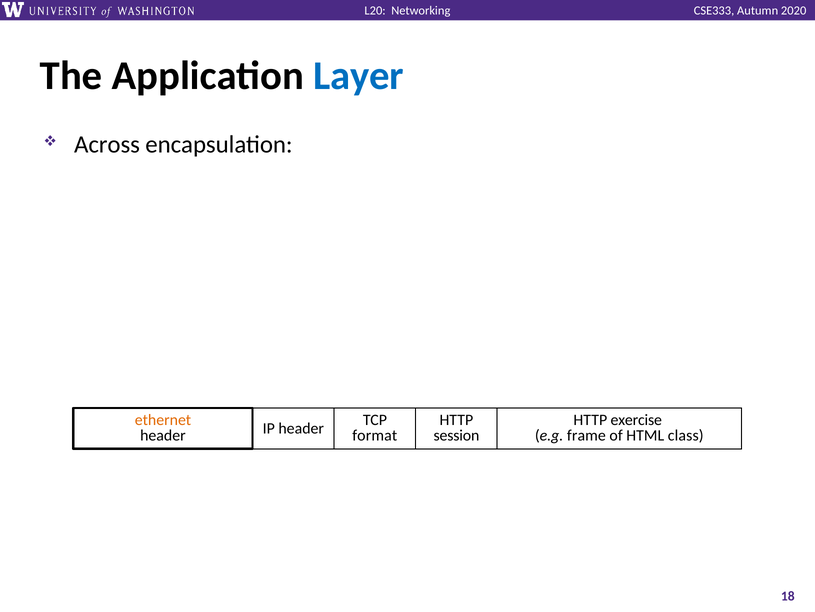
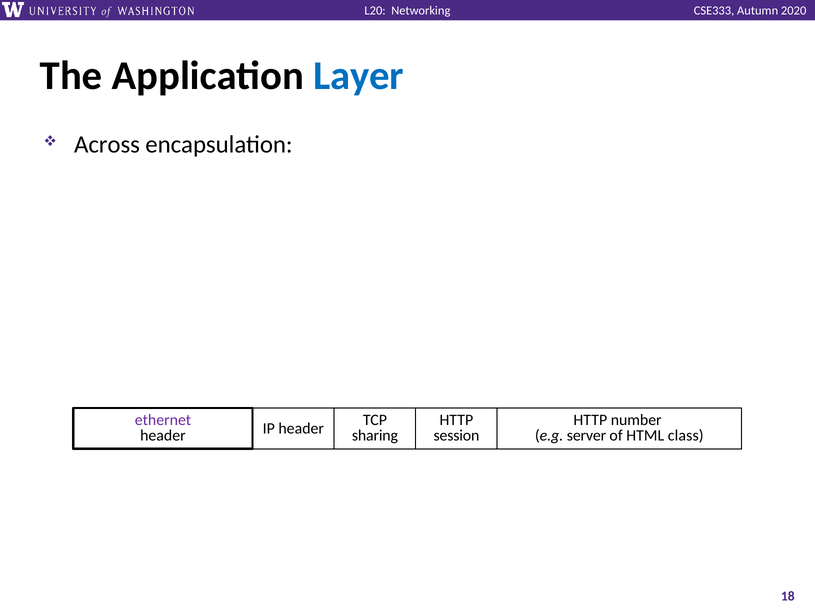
ethernet colour: orange -> purple
exercise: exercise -> number
format: format -> sharing
frame: frame -> server
